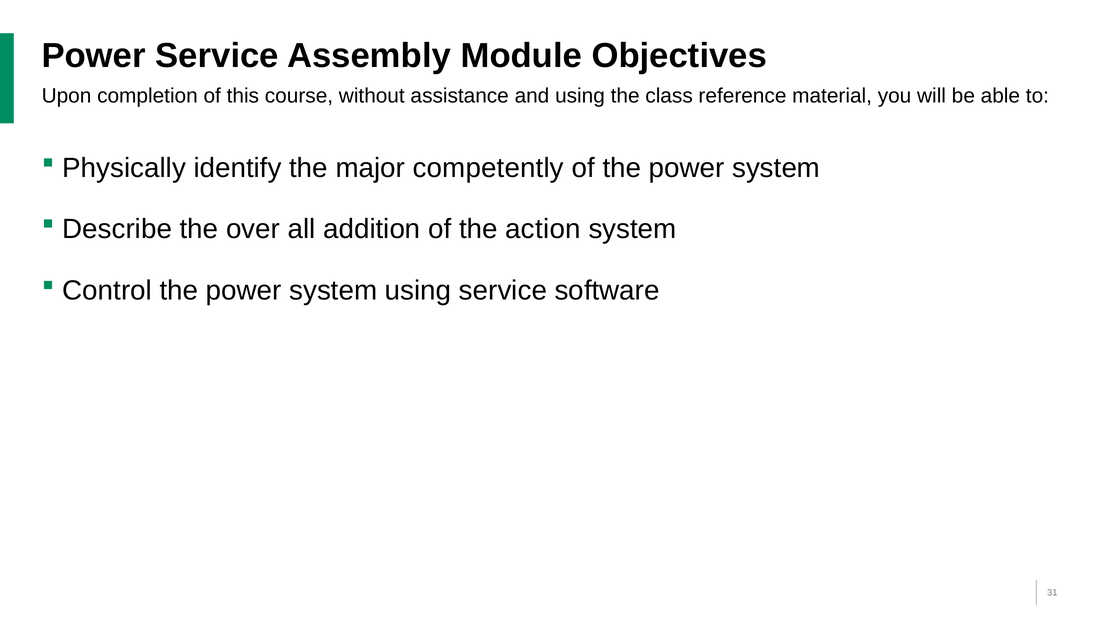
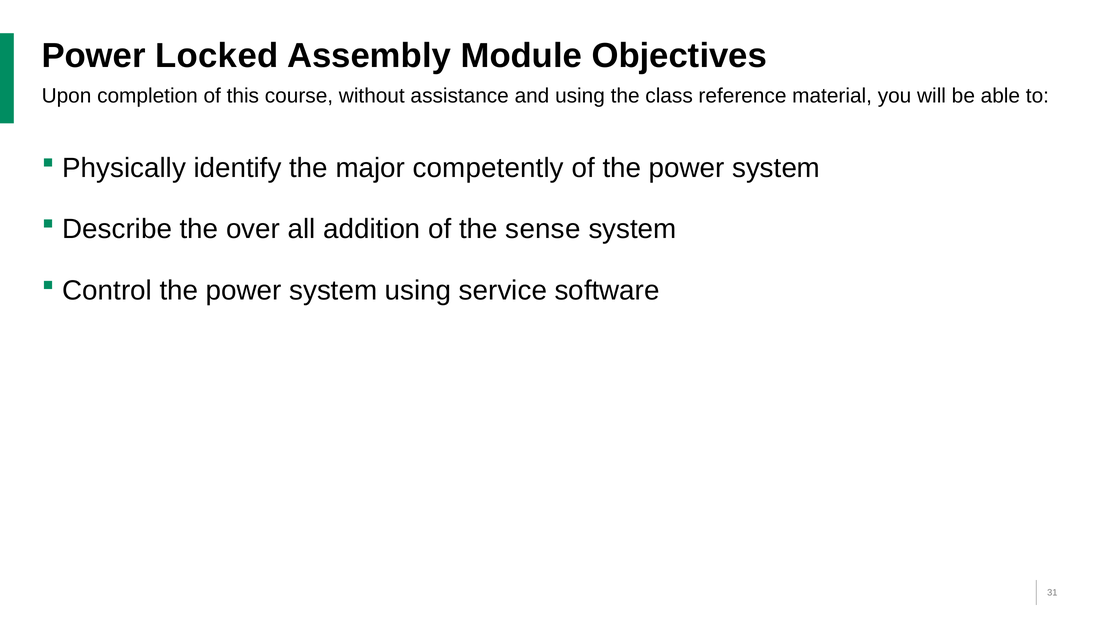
Power Service: Service -> Locked
action: action -> sense
